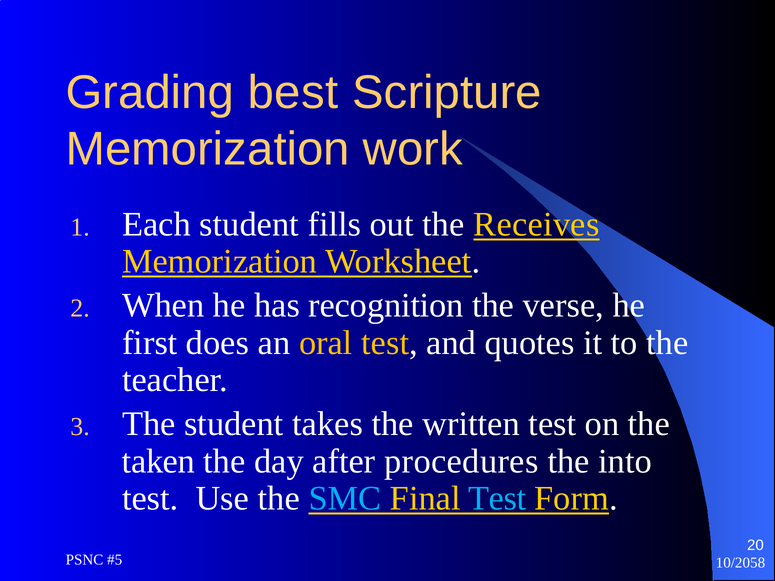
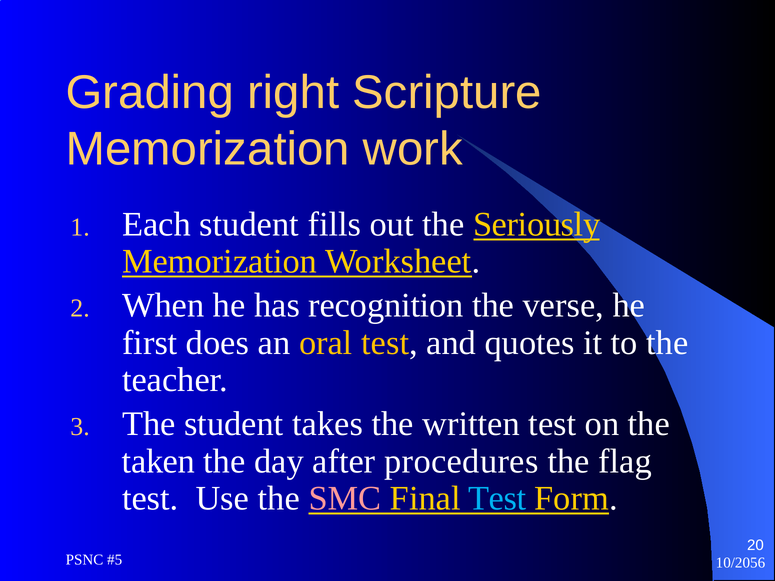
best: best -> right
Receives: Receives -> Seriously
into: into -> flag
SMC colour: light blue -> pink
10/2058: 10/2058 -> 10/2056
